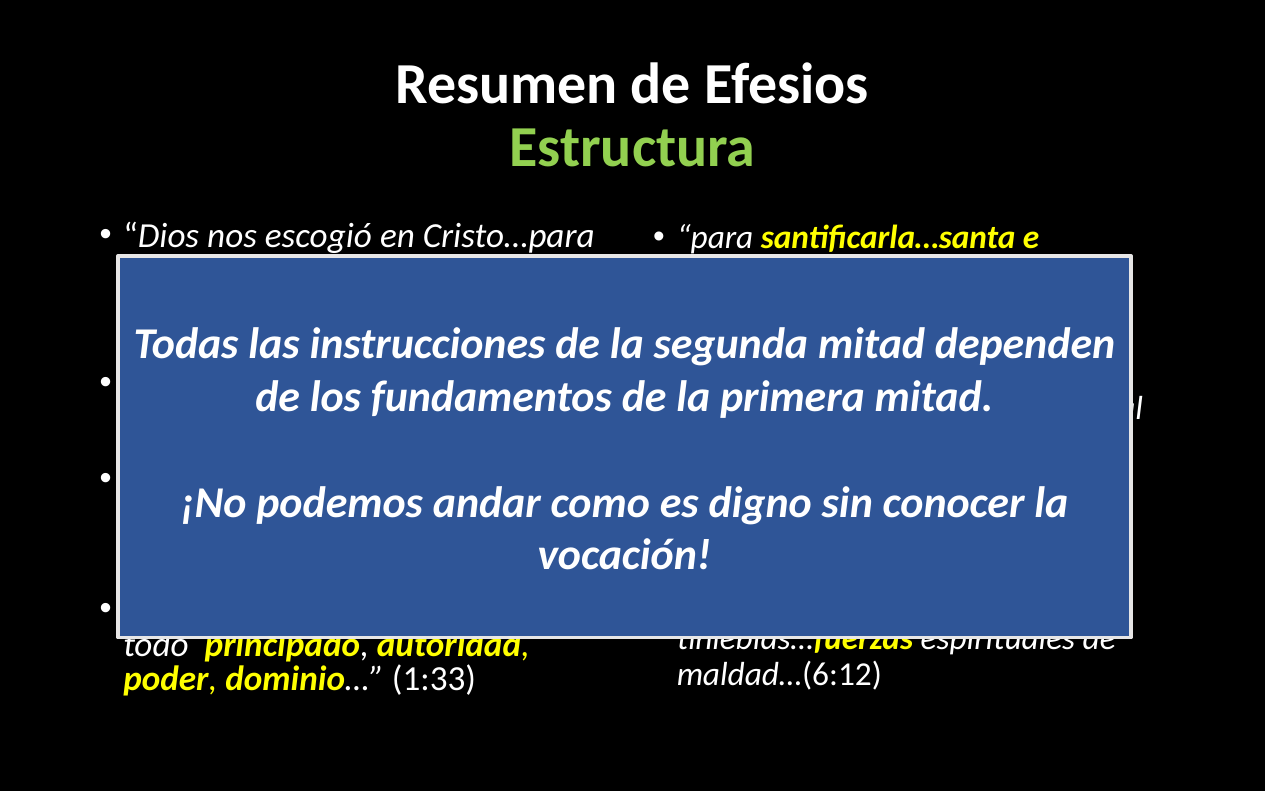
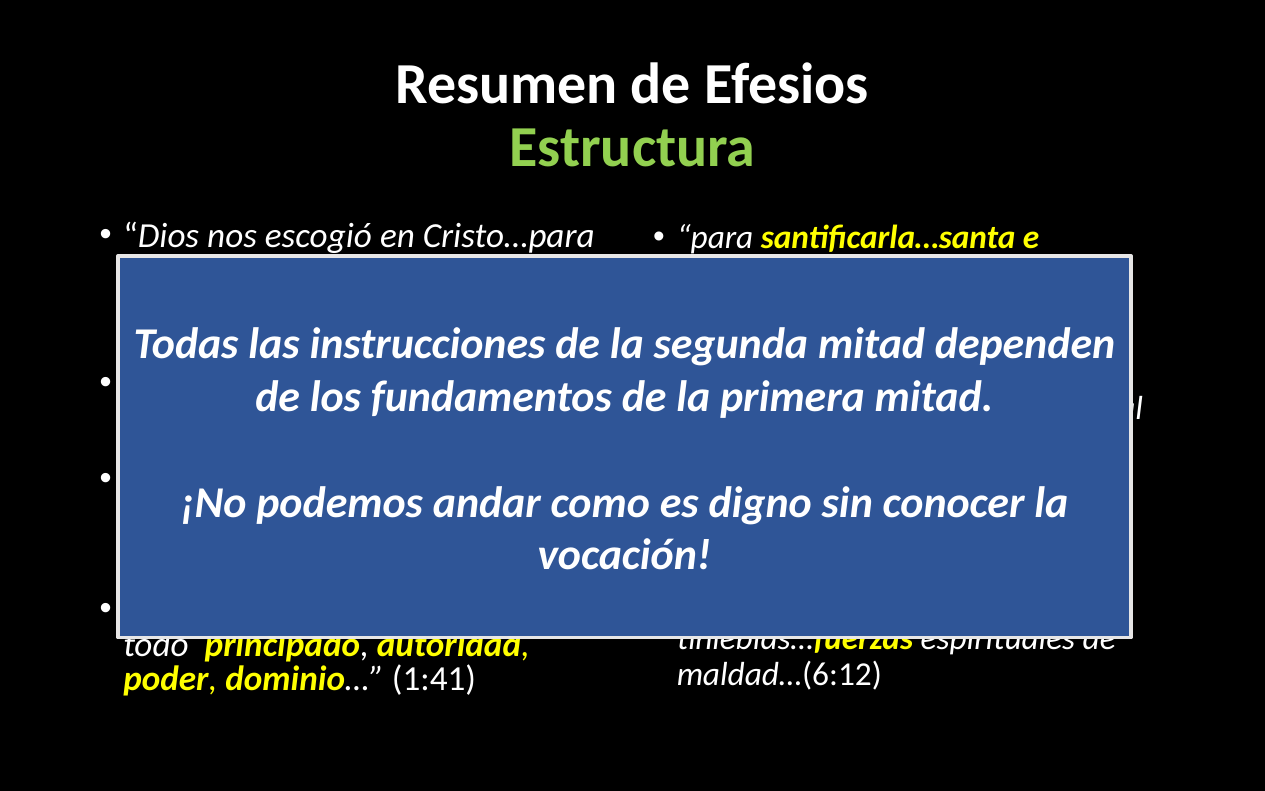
1:33: 1:33 -> 1:41
